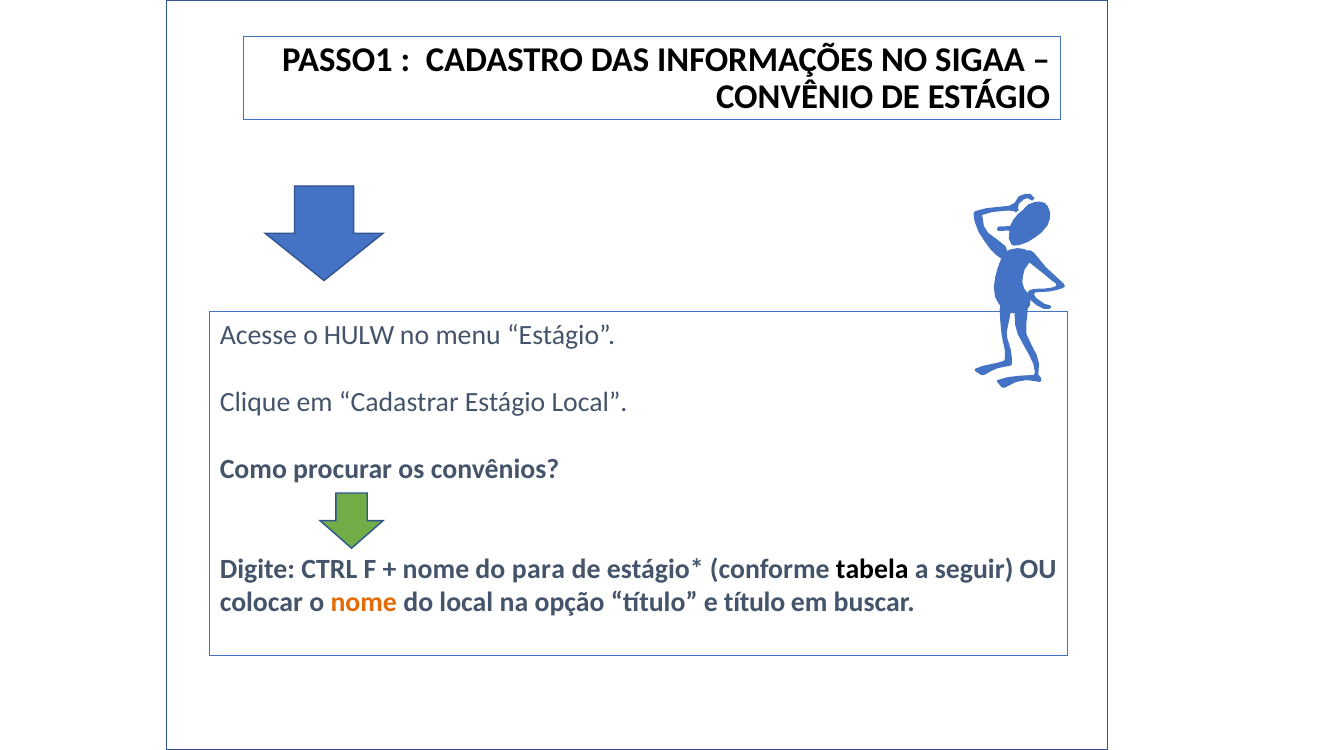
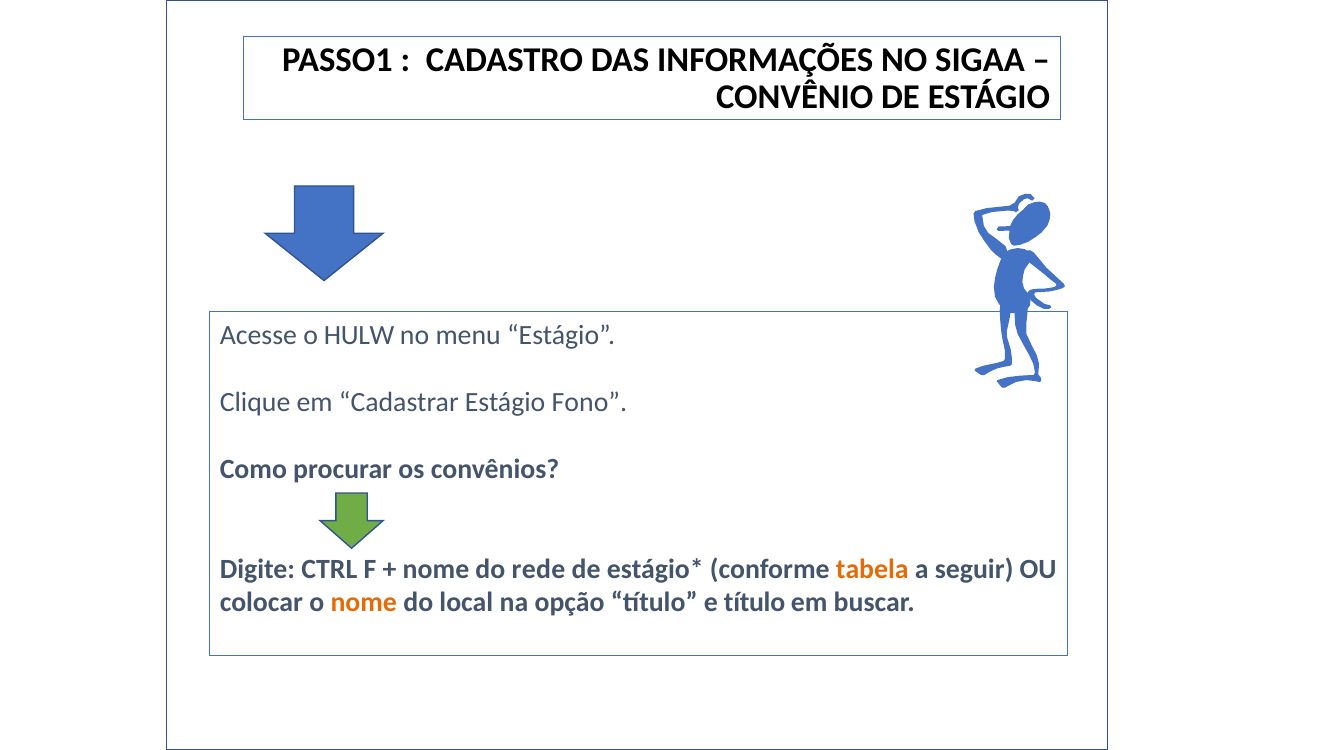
Estágio Local: Local -> Fono
para: para -> rede
tabela colour: black -> orange
